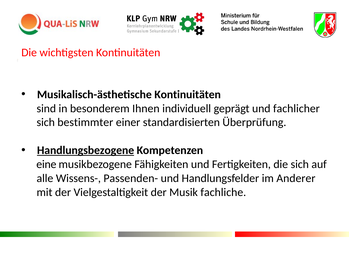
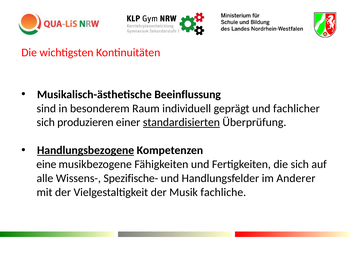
Musikalisch-ästhetische Kontinuitäten: Kontinuitäten -> Beeinflussung
Ihnen: Ihnen -> Raum
bestimmter: bestimmter -> produzieren
standardisierten underline: none -> present
Passenden-: Passenden- -> Spezifische-
